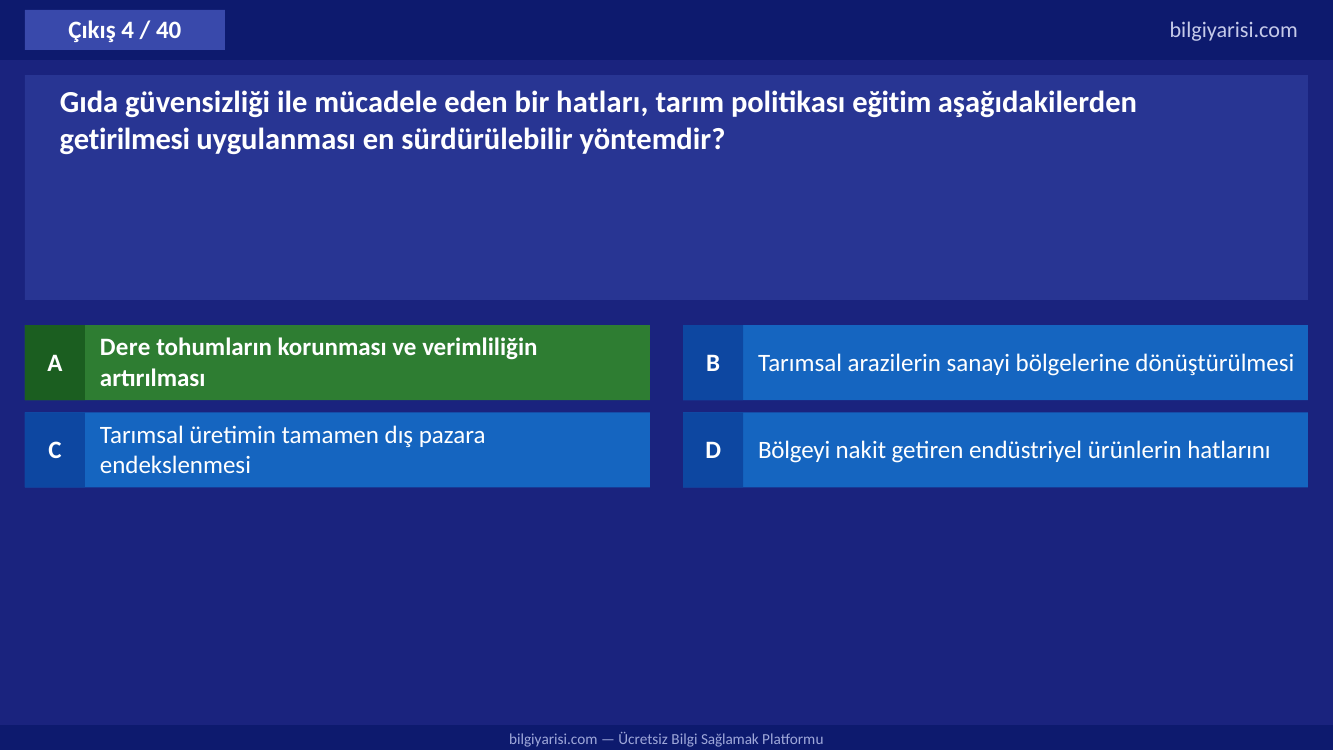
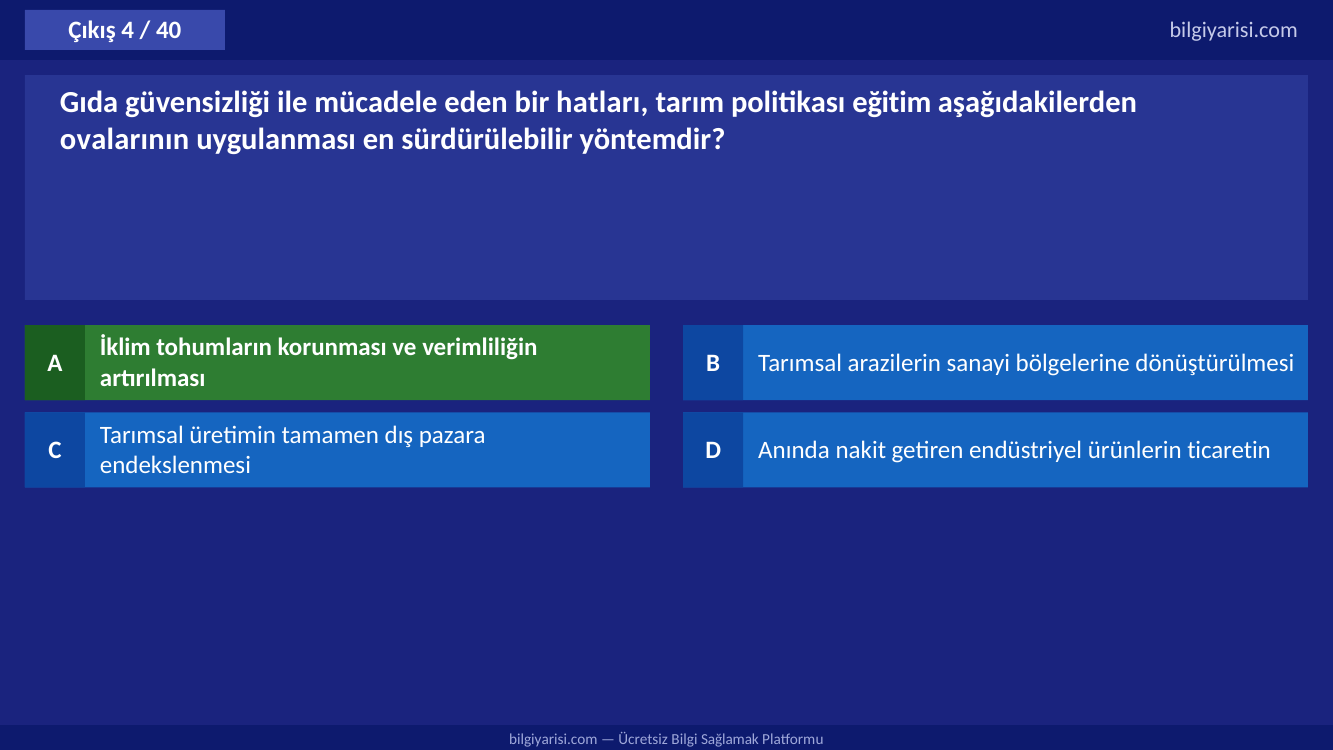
getirilmesi: getirilmesi -> ovalarının
Dere: Dere -> İklim
Bölgeyi: Bölgeyi -> Anında
hatlarını: hatlarını -> ticaretin
